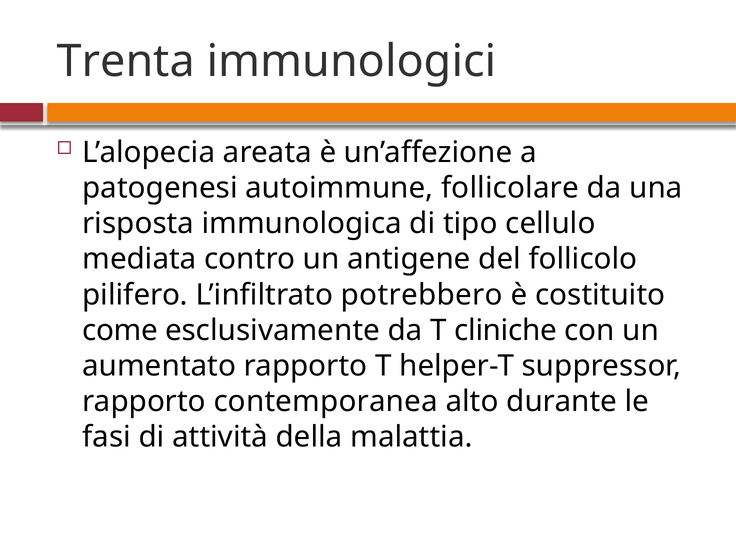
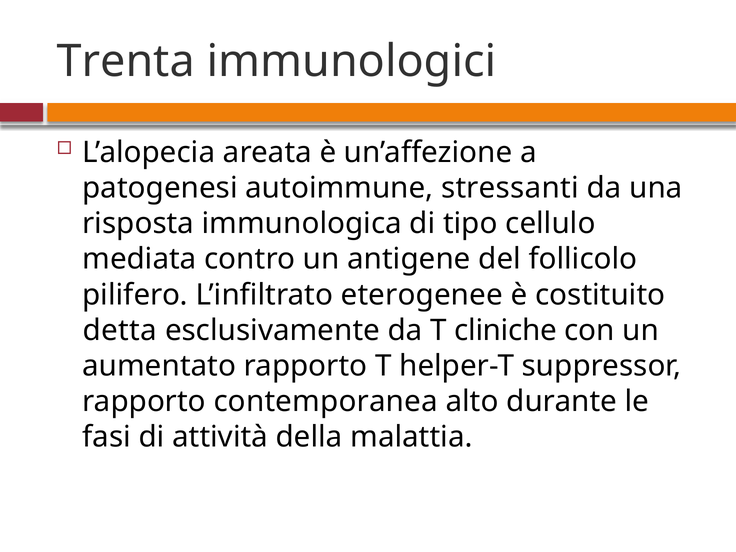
follicolare: follicolare -> stressanti
potrebbero: potrebbero -> eterogenee
come: come -> detta
